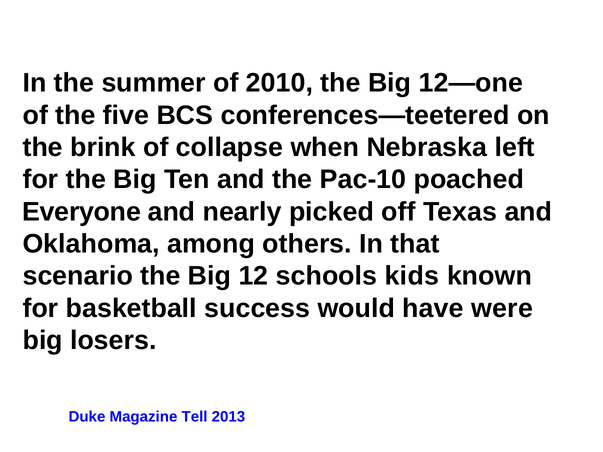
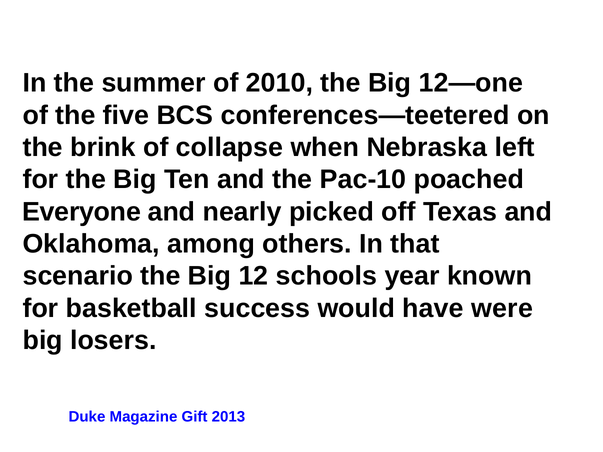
kids: kids -> year
Tell: Tell -> Gift
